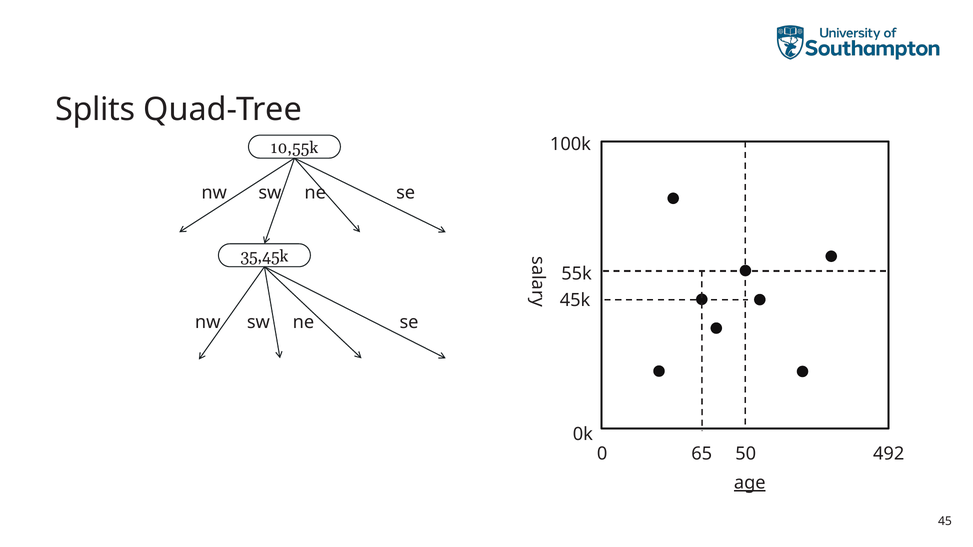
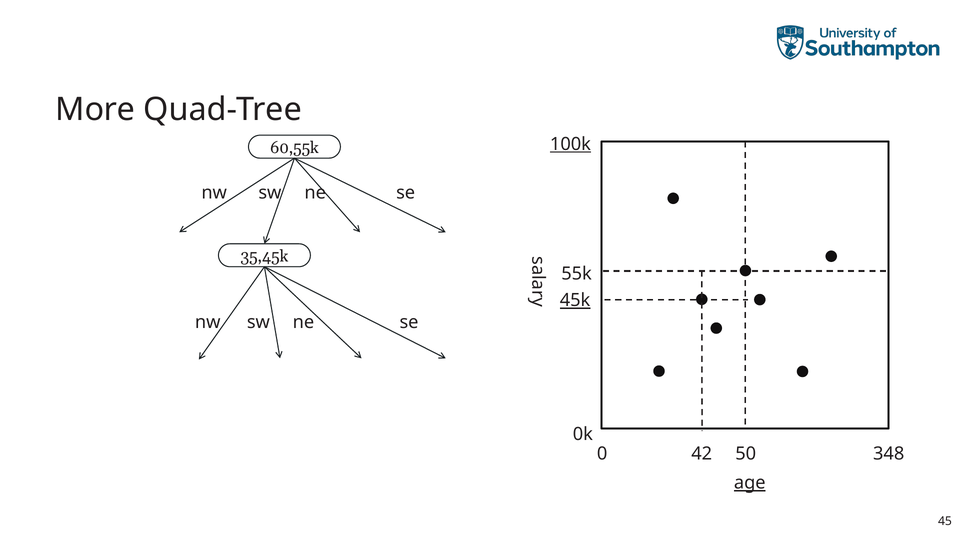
Splits: Splits -> More
100k underline: none -> present
10,55k: 10,55k -> 60,55k
45k underline: none -> present
65: 65 -> 42
492: 492 -> 348
